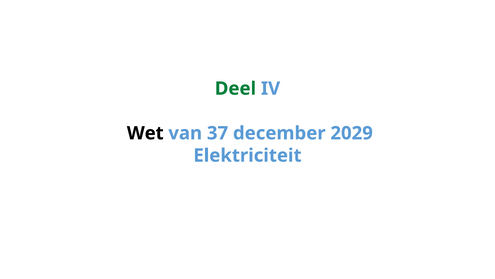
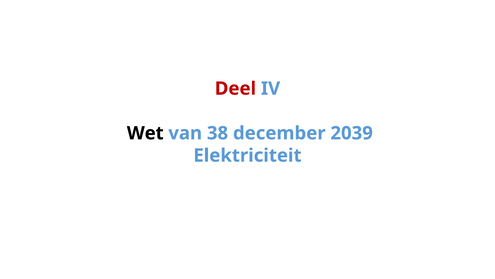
Deel colour: green -> red
37: 37 -> 38
2029: 2029 -> 2039
